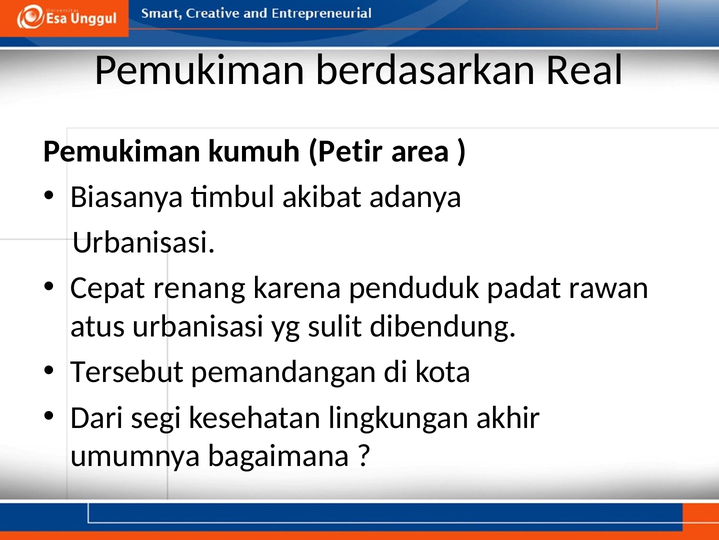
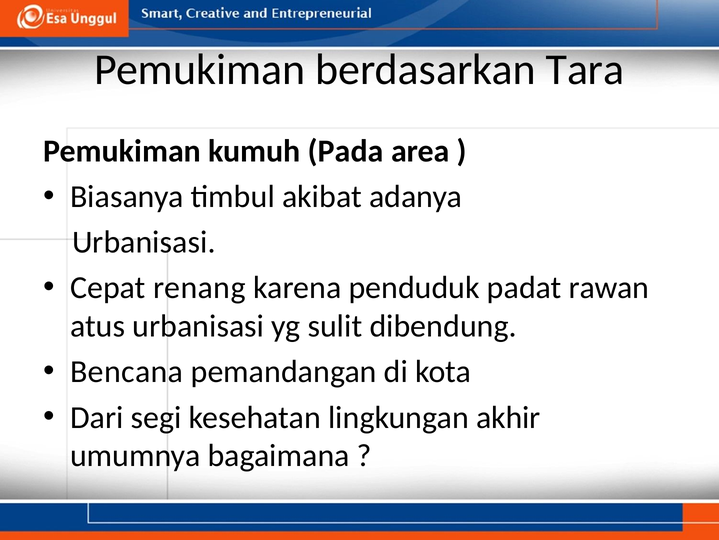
Real: Real -> Tara
Petir: Petir -> Pada
Tersebut: Tersebut -> Bencana
